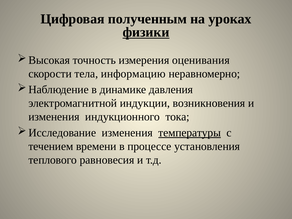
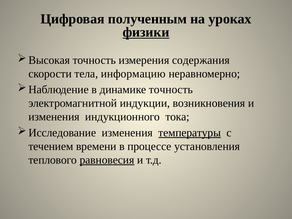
оценивания: оценивания -> содержания
динамике давления: давления -> точность
равновесия underline: none -> present
